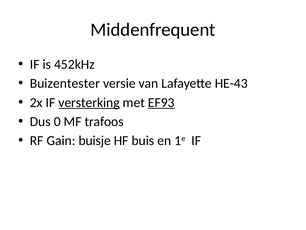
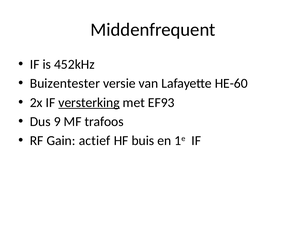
HE-43: HE-43 -> HE-60
EF93 underline: present -> none
0: 0 -> 9
buisje: buisje -> actief
